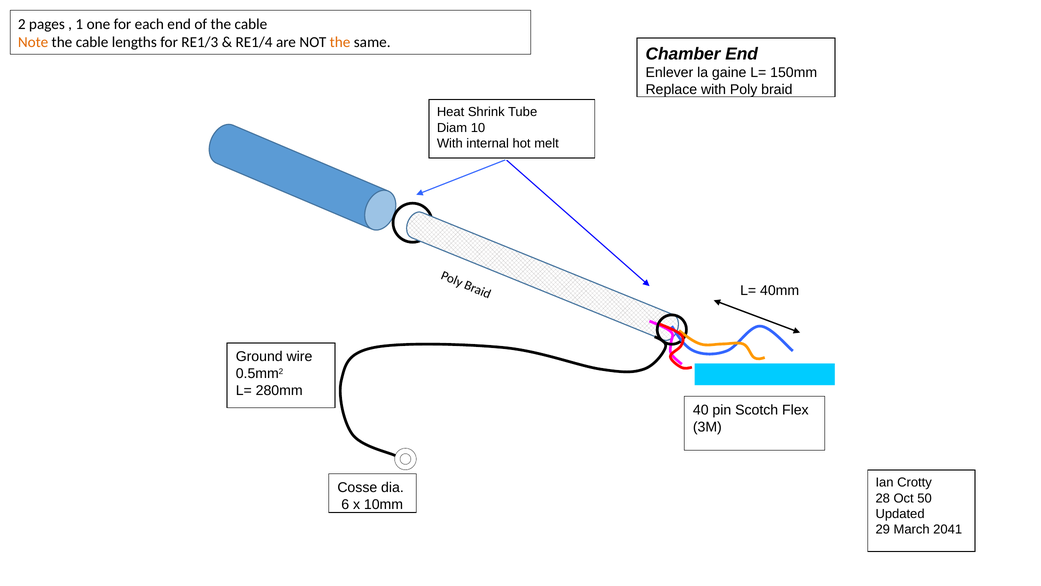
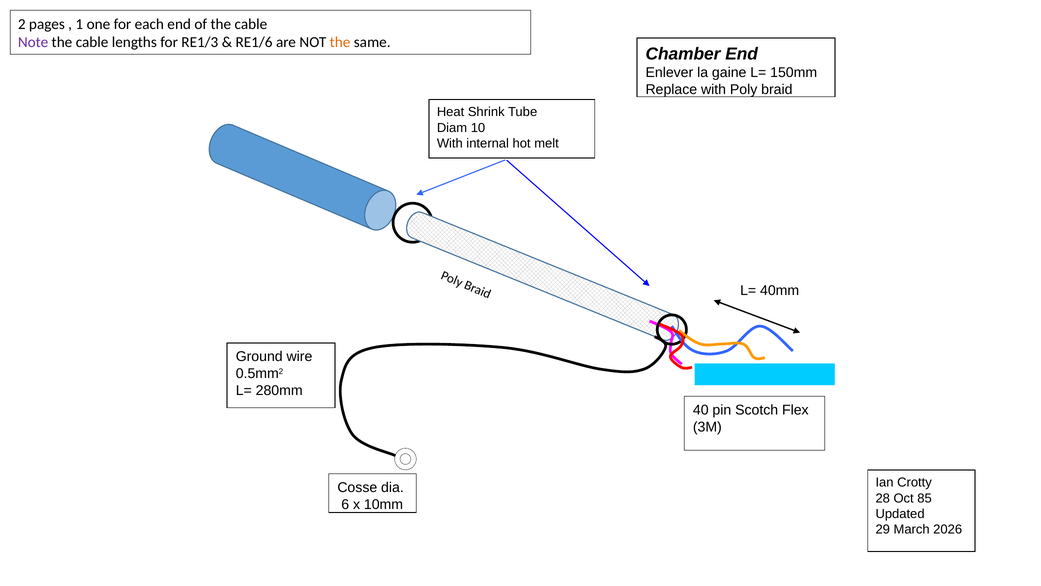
Note colour: orange -> purple
RE1/4: RE1/4 -> RE1/6
50: 50 -> 85
2041: 2041 -> 2026
